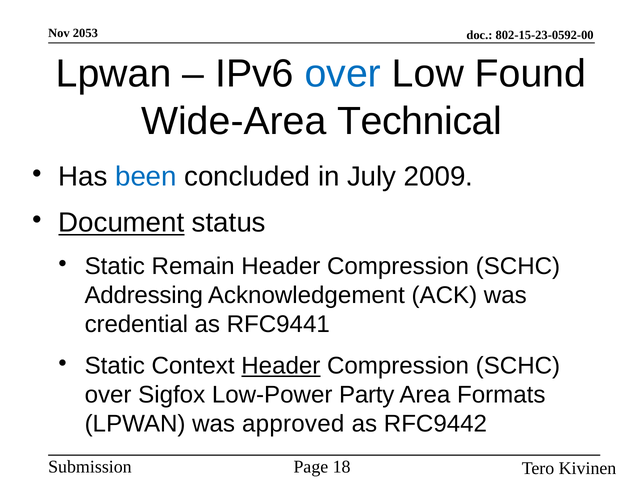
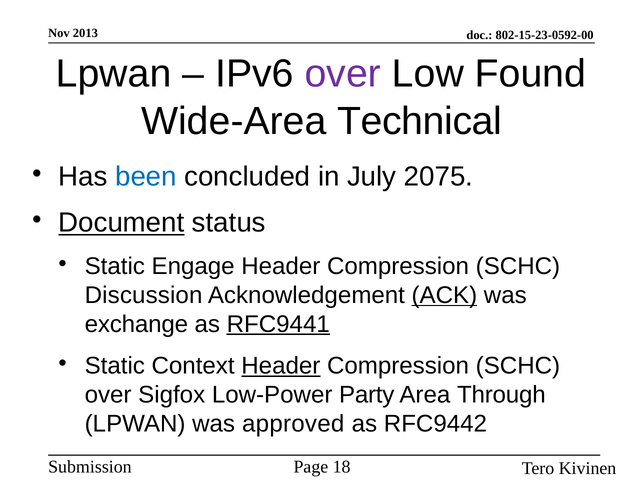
2053: 2053 -> 2013
over at (343, 74) colour: blue -> purple
2009: 2009 -> 2075
Remain: Remain -> Engage
Addressing: Addressing -> Discussion
ACK underline: none -> present
credential: credential -> exchange
RFC9441 underline: none -> present
Formats: Formats -> Through
